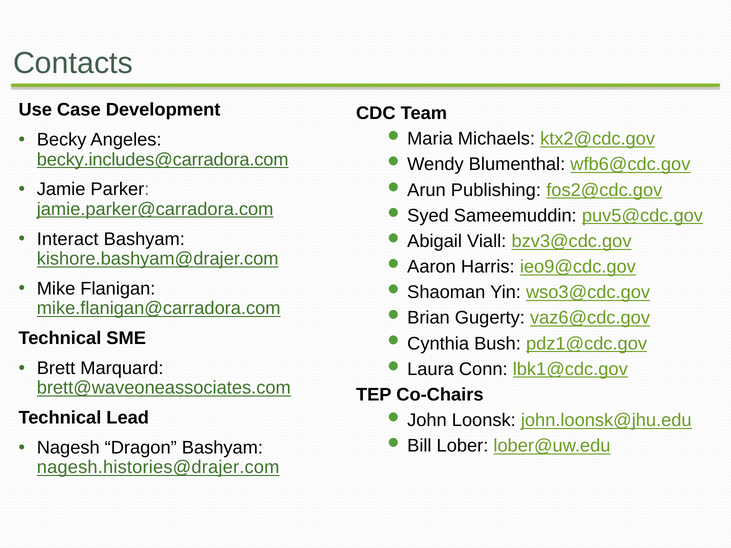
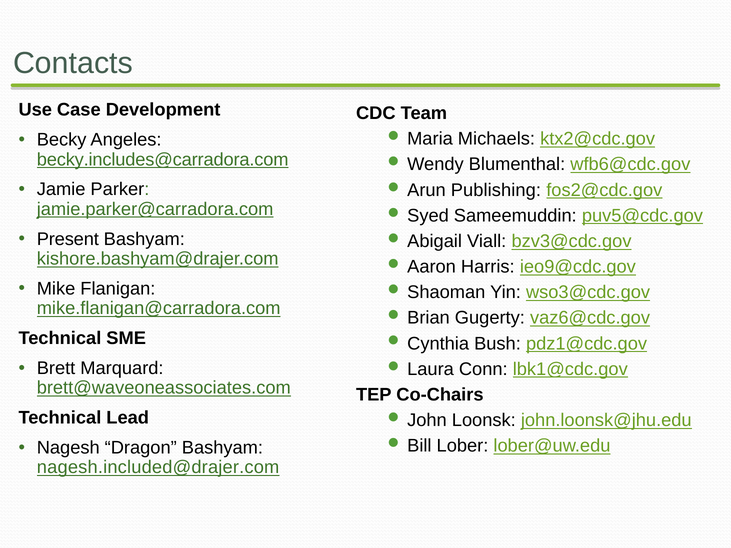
Interact: Interact -> Present
nagesh.histories@drajer.com: nagesh.histories@drajer.com -> nagesh.included@drajer.com
